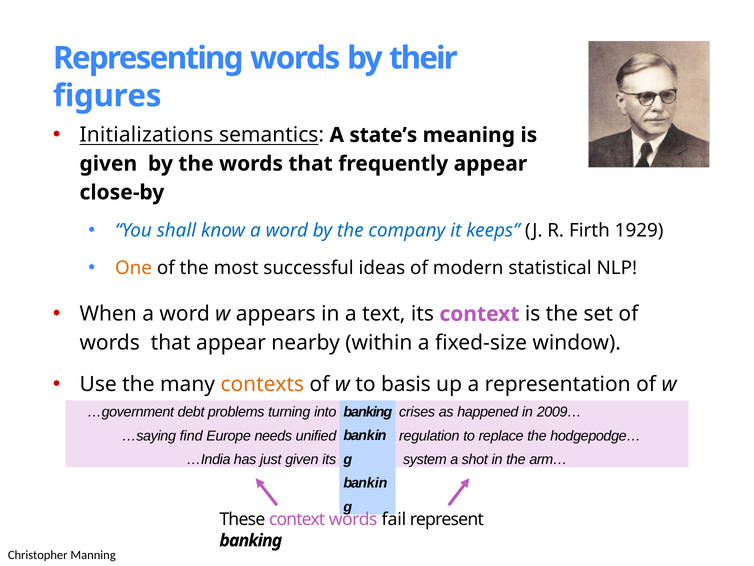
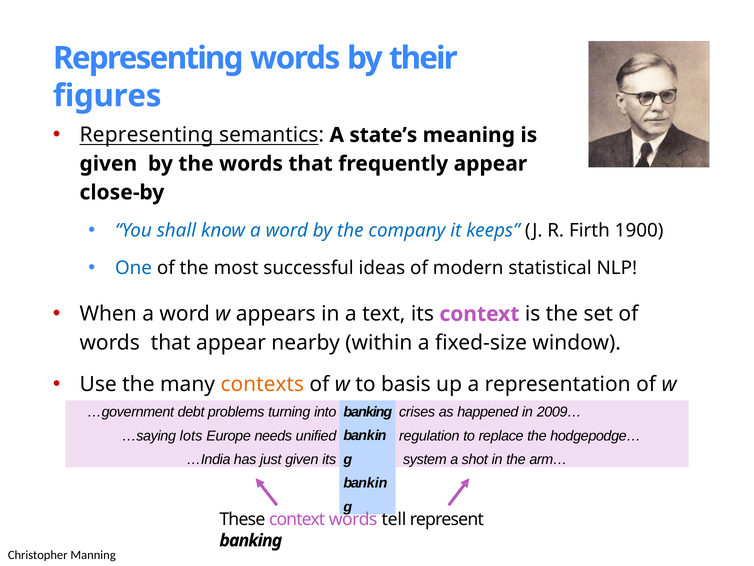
Initializations at (146, 135): Initializations -> Representing
1929: 1929 -> 1900
One colour: orange -> blue
find: find -> lots
fail: fail -> tell
